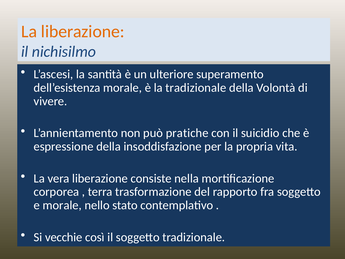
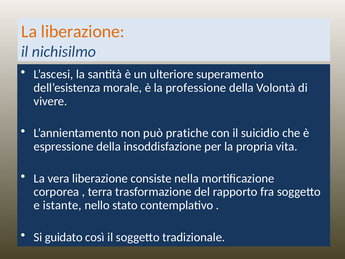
la tradizionale: tradizionale -> professione
e morale: morale -> istante
vecchie: vecchie -> guidato
